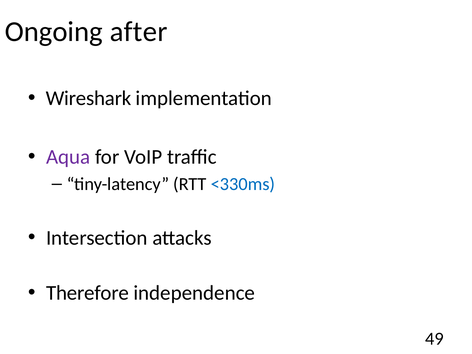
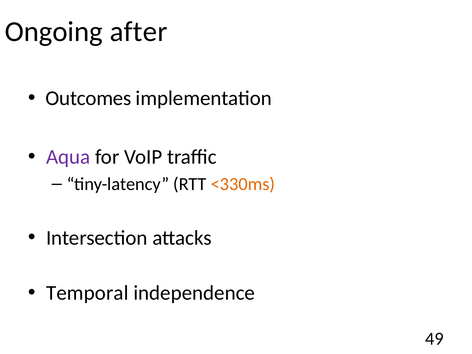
Wireshark: Wireshark -> Outcomes
<330ms colour: blue -> orange
Therefore: Therefore -> Temporal
